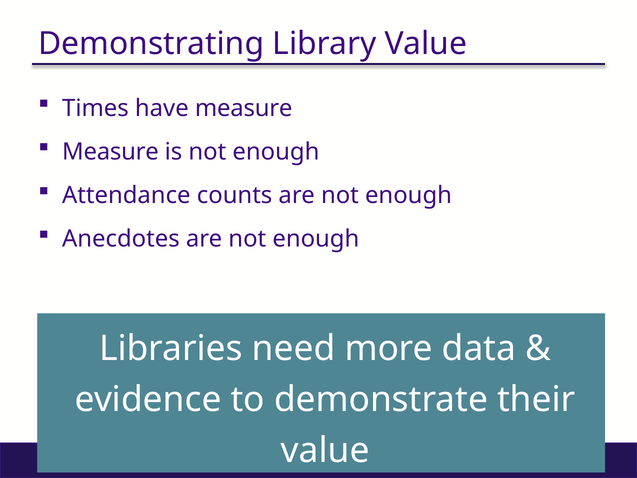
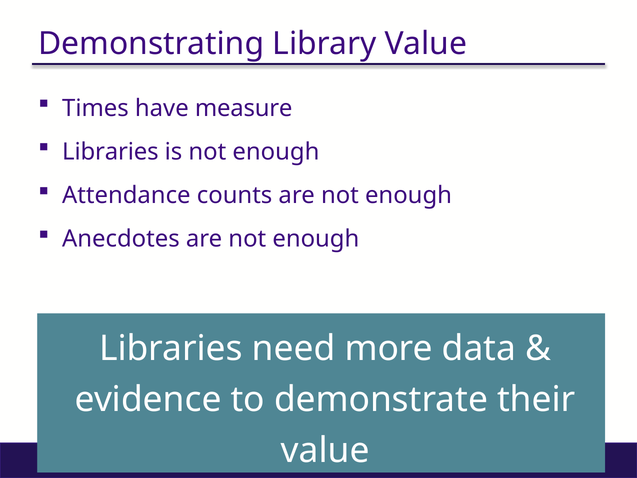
Measure at (110, 152): Measure -> Libraries
